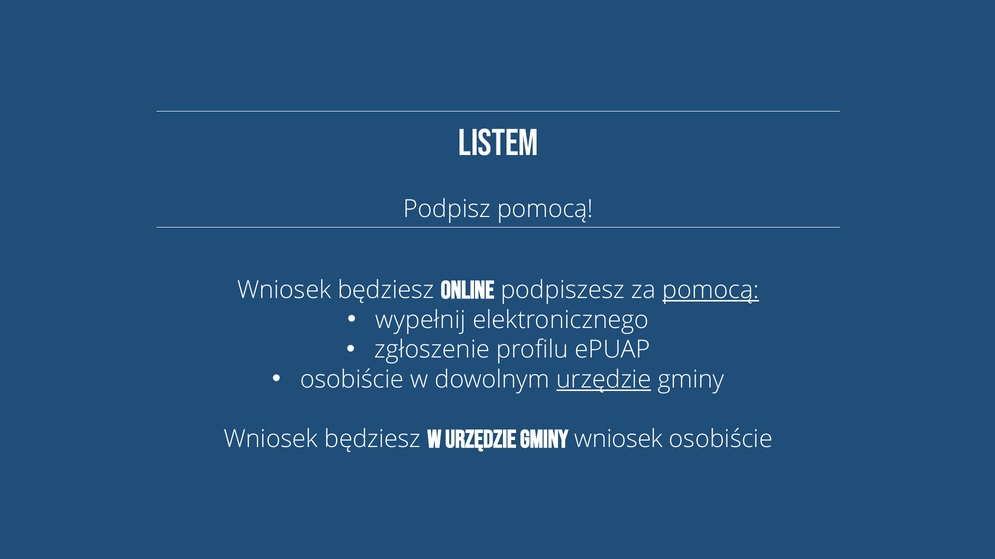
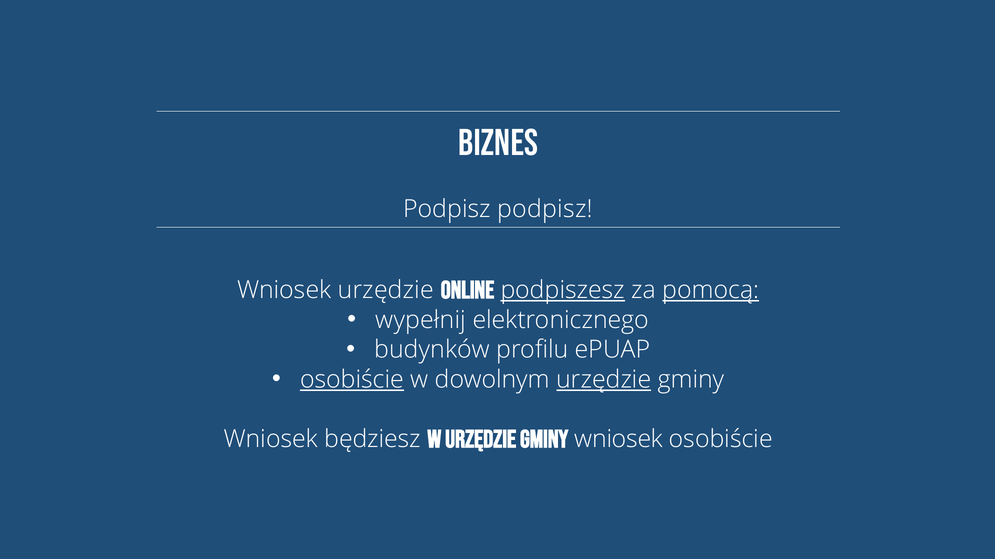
listem: listem -> biznes
Podpisz pomocą: pomocą -> podpisz
będziesz at (386, 290): będziesz -> urzędzie
podpiszesz underline: none -> present
zgłoszenie: zgłoszenie -> budynków
osobiście at (352, 380) underline: none -> present
